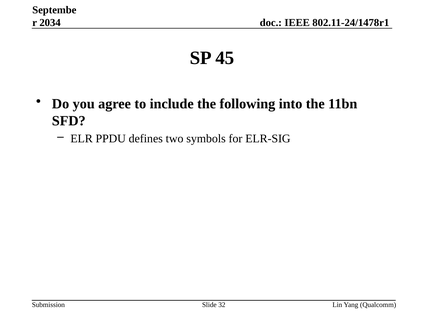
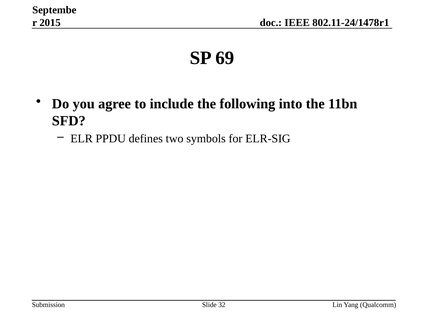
2034: 2034 -> 2015
45: 45 -> 69
